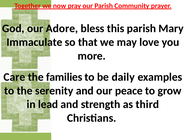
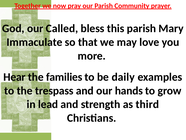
Adore: Adore -> Called
Care: Care -> Hear
serenity: serenity -> trespass
peace: peace -> hands
